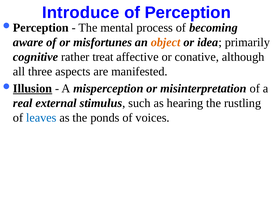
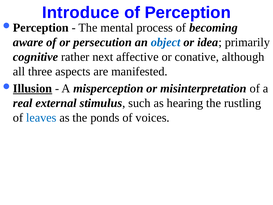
misfortunes: misfortunes -> persecution
object colour: orange -> blue
treat: treat -> next
